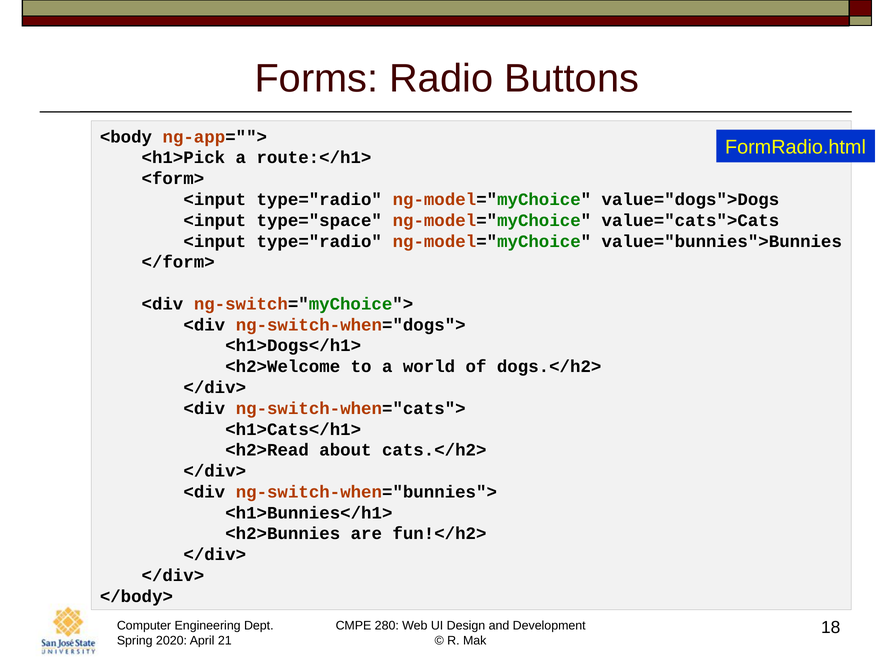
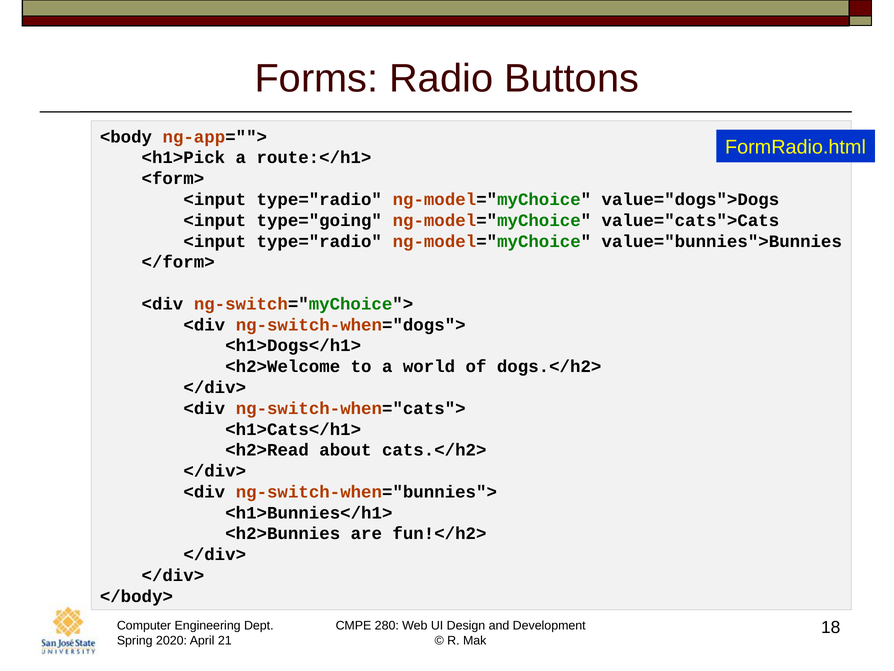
type="space: type="space -> type="going
